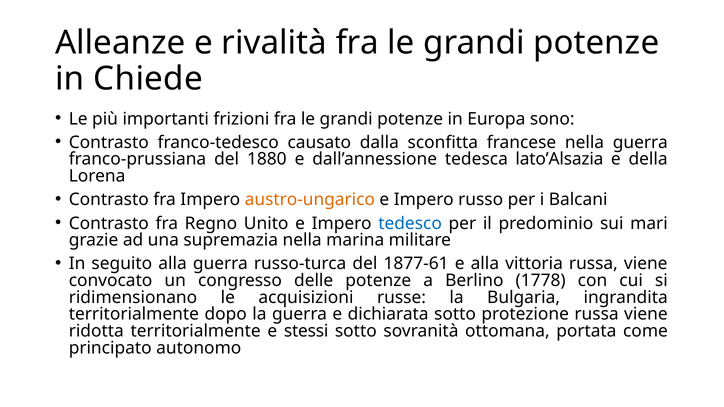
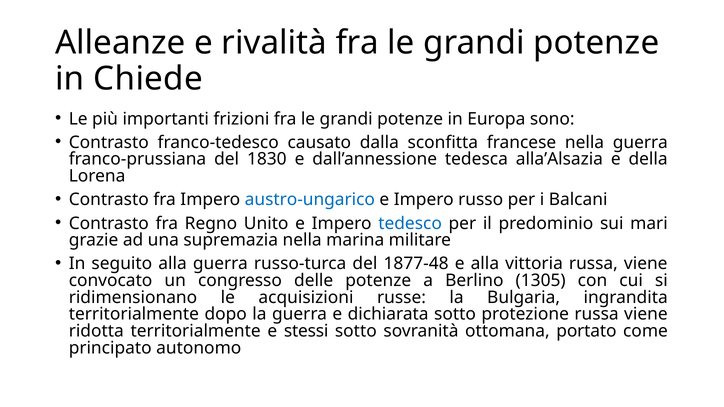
1880: 1880 -> 1830
lato’Alsazia: lato’Alsazia -> alla’Alsazia
austro-ungarico colour: orange -> blue
1877-61: 1877-61 -> 1877-48
1778: 1778 -> 1305
portata: portata -> portato
